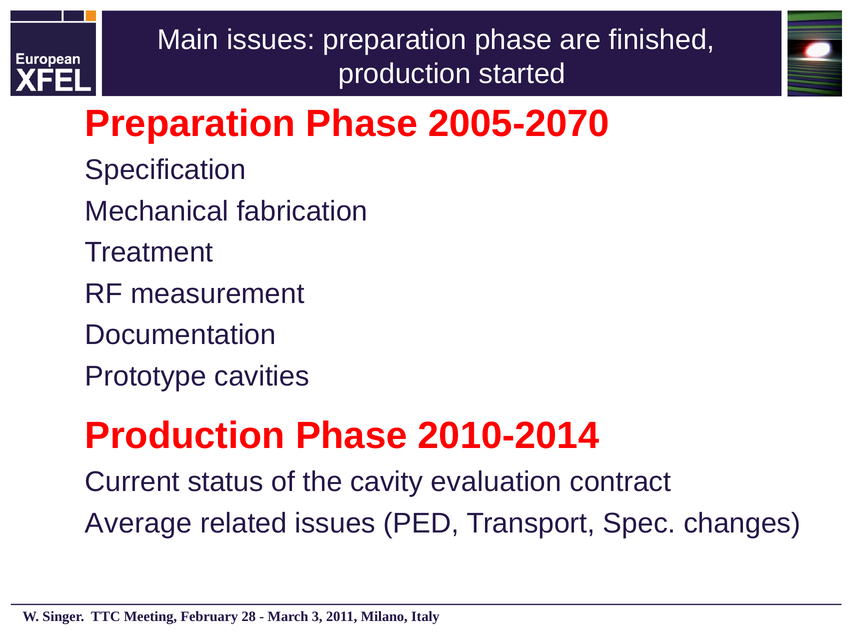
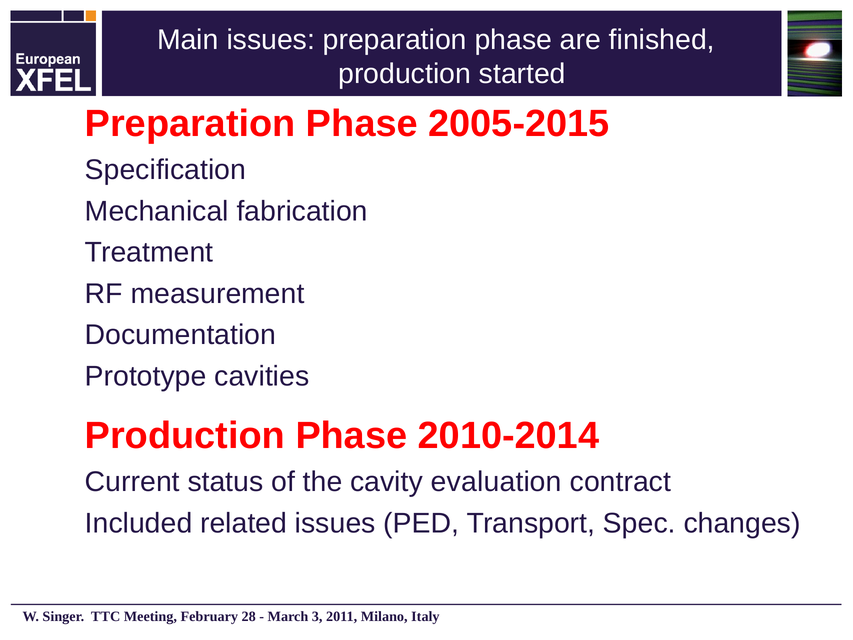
2005-2070: 2005-2070 -> 2005-2015
Average: Average -> Included
